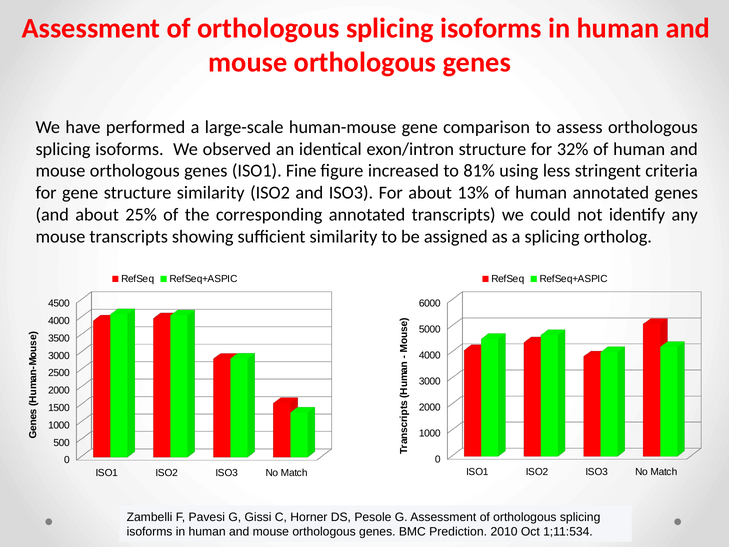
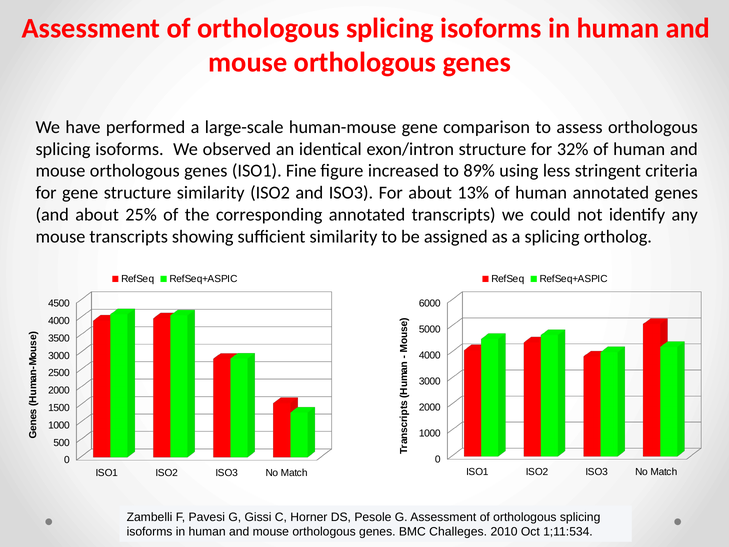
81%: 81% -> 89%
Prediction: Prediction -> Challeges
